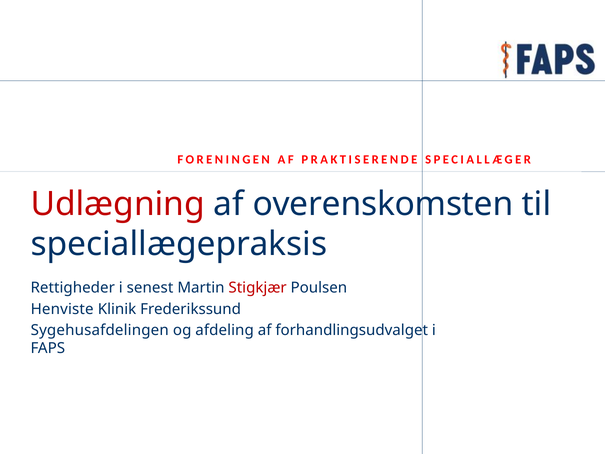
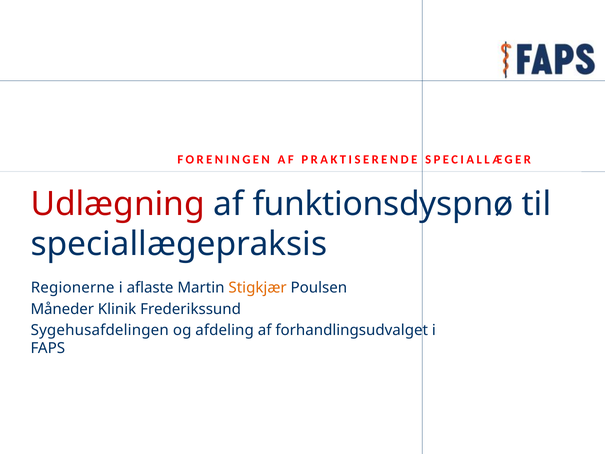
overenskomsten: overenskomsten -> funktionsdyspnø
Rettigheder: Rettigheder -> Regionerne
senest: senest -> aflaste
Stigkjær colour: red -> orange
Henviste: Henviste -> Måneder
